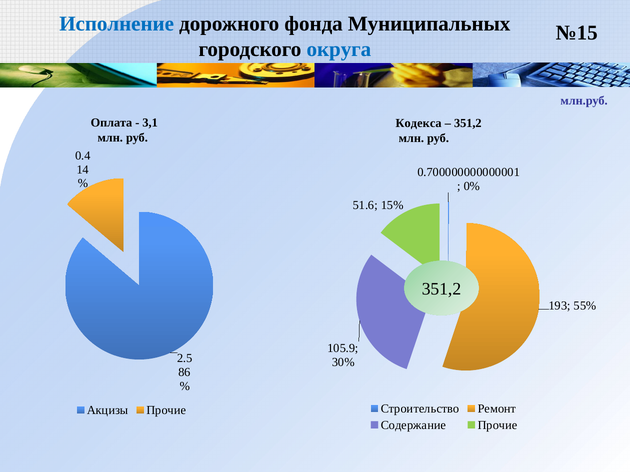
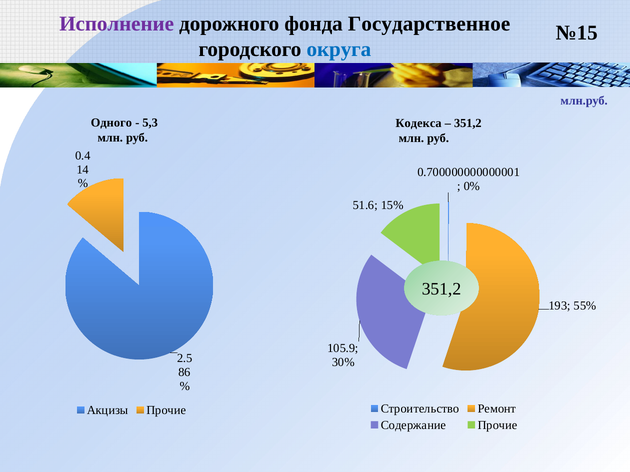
Исполнение colour: blue -> purple
Муниципальных: Муниципальных -> Государственное
Оплата: Оплата -> Одного
3,1: 3,1 -> 5,3
